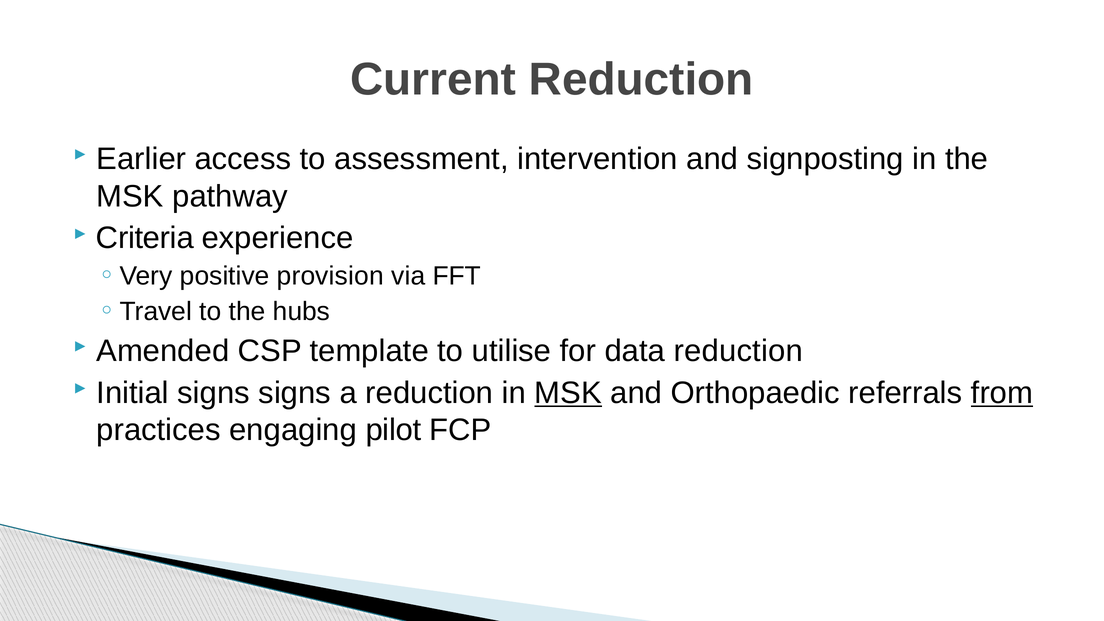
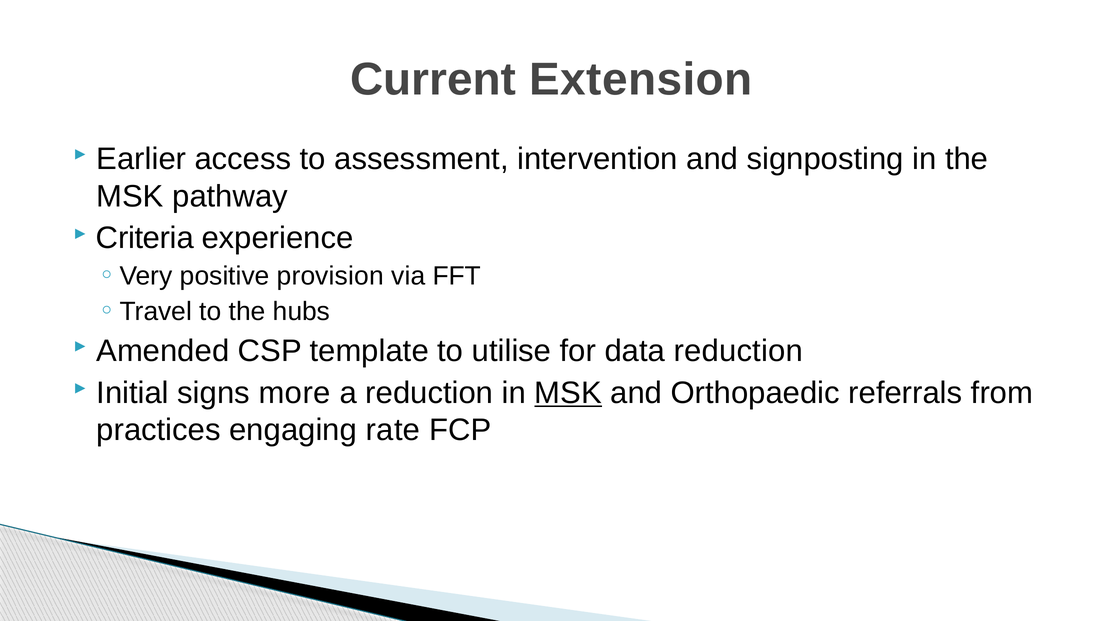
Current Reduction: Reduction -> Extension
signs signs: signs -> more
from underline: present -> none
pilot: pilot -> rate
